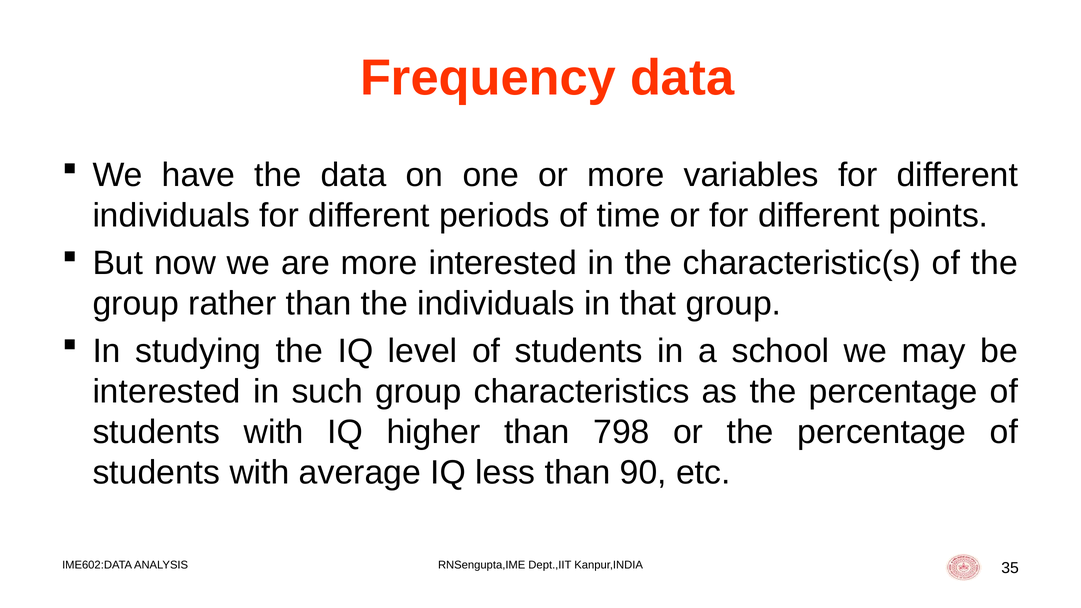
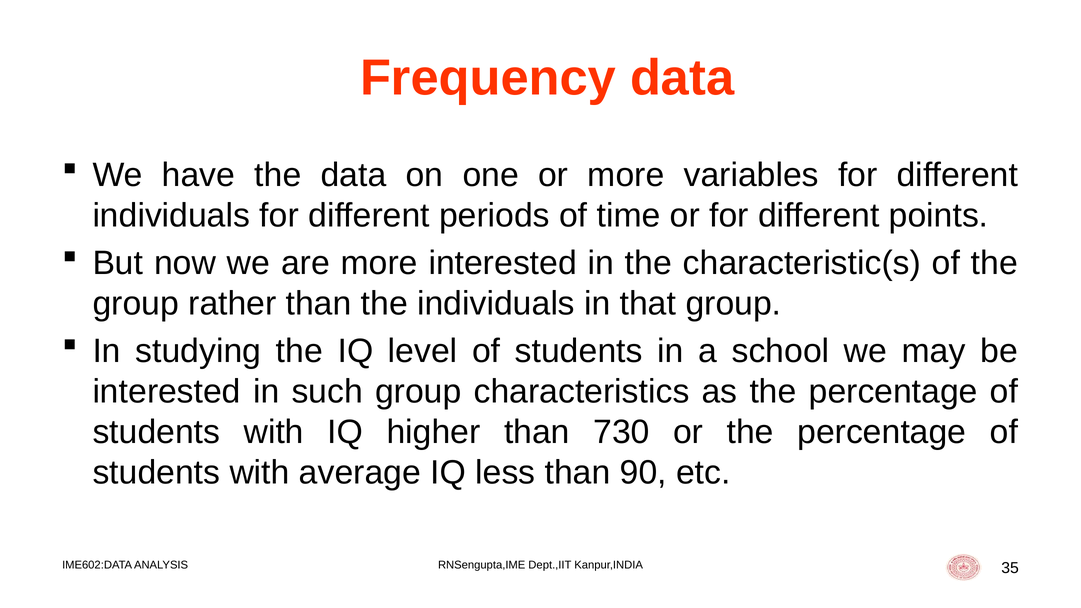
798: 798 -> 730
